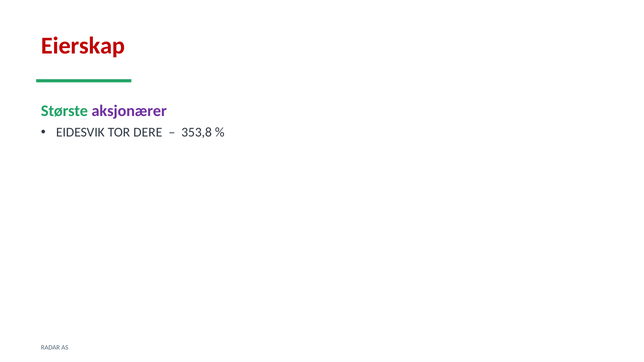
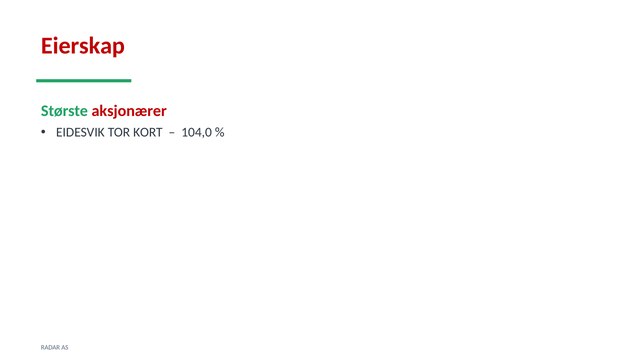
aksjonærer colour: purple -> red
DERE: DERE -> KORT
353,8: 353,8 -> 104,0
